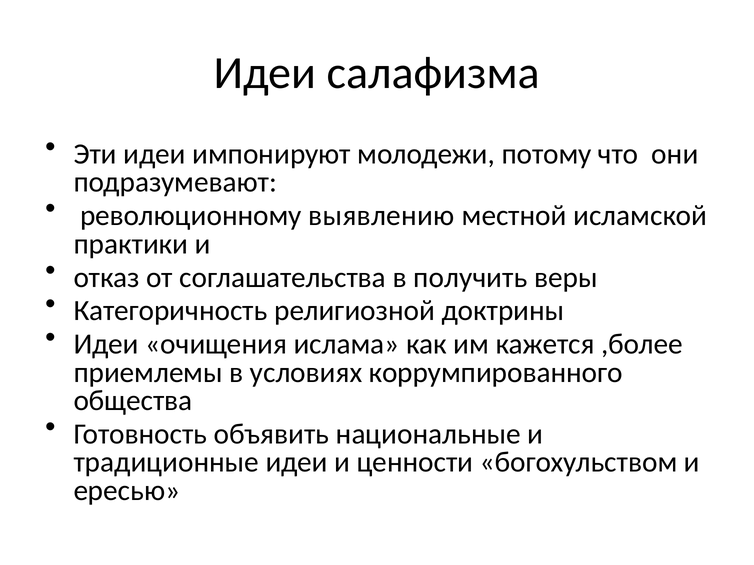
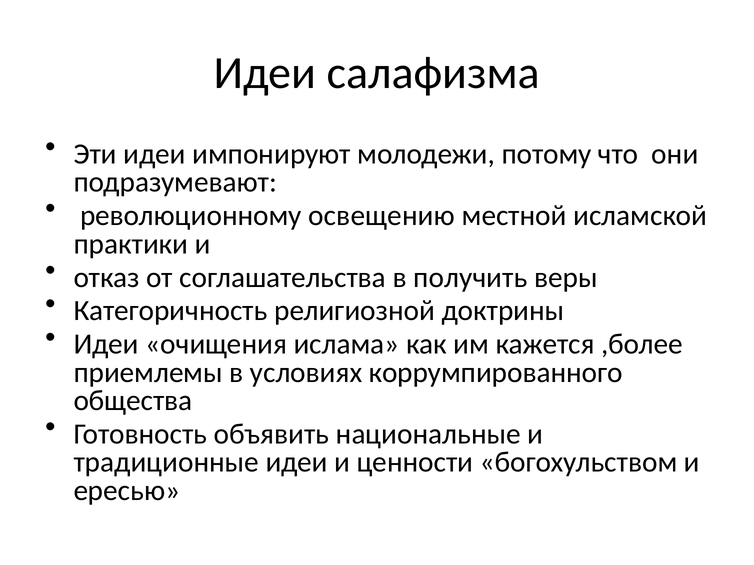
выявлению: выявлению -> освещению
